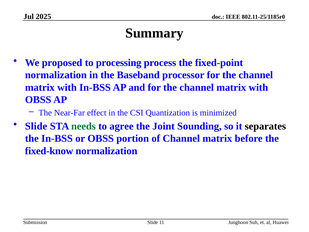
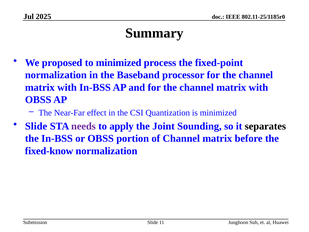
to processing: processing -> minimized
needs colour: green -> purple
agree: agree -> apply
